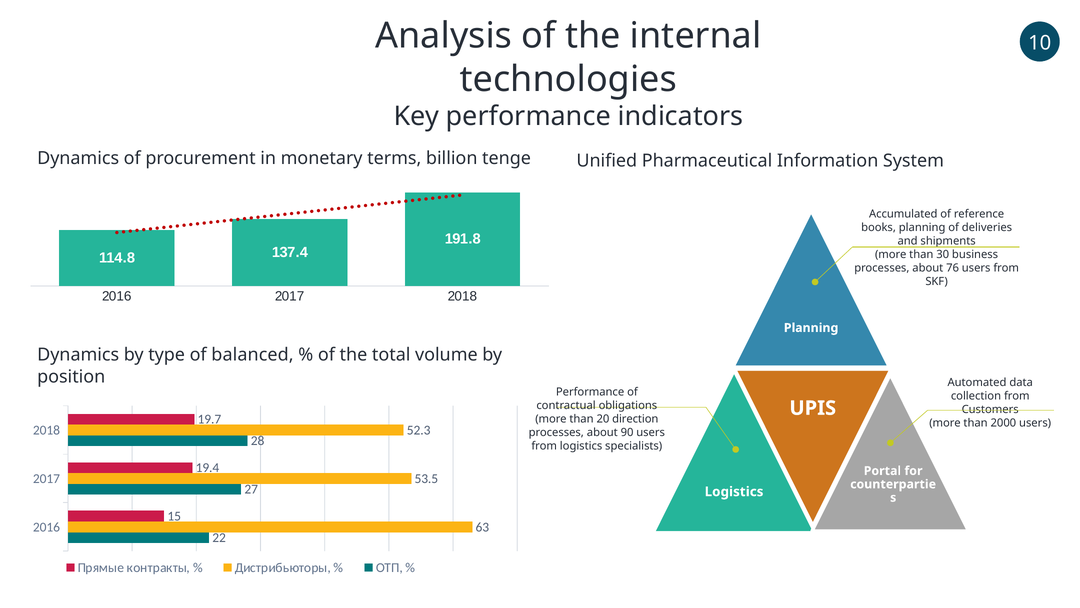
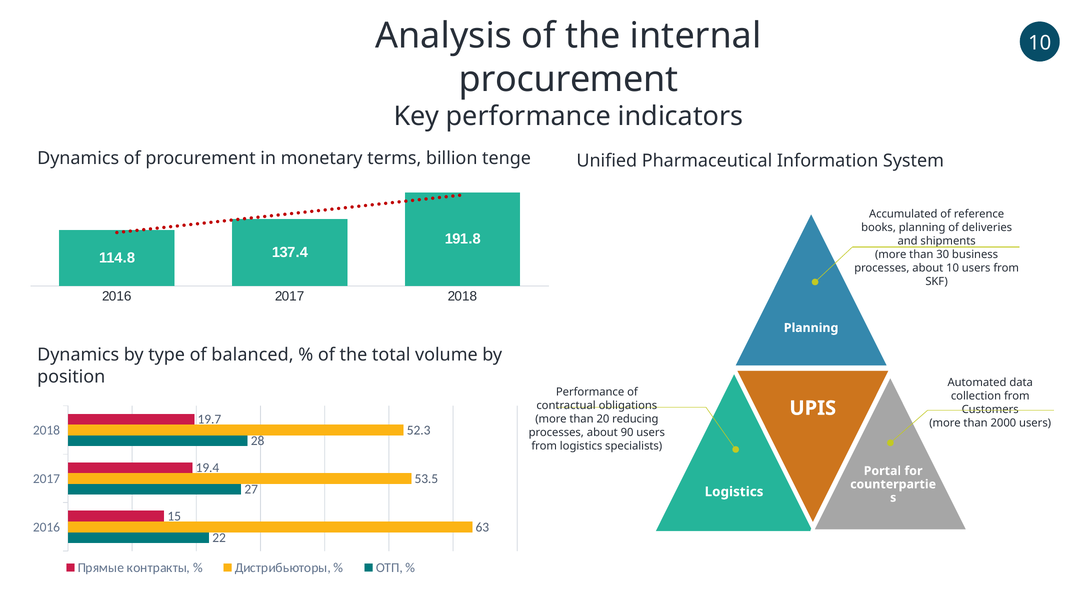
technologies at (568, 79): technologies -> procurement
about 76: 76 -> 10
direction: direction -> reducing
